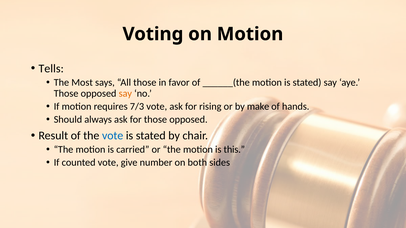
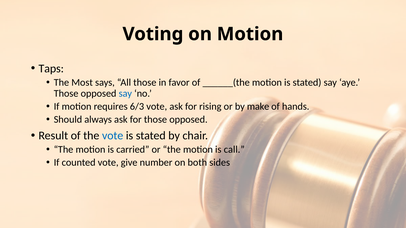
Tells: Tells -> Taps
say at (125, 94) colour: orange -> blue
7/3: 7/3 -> 6/3
this: this -> call
